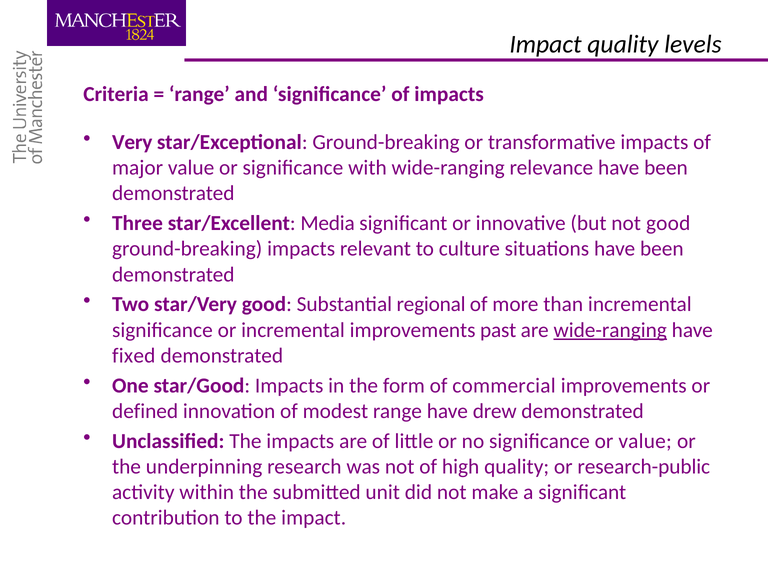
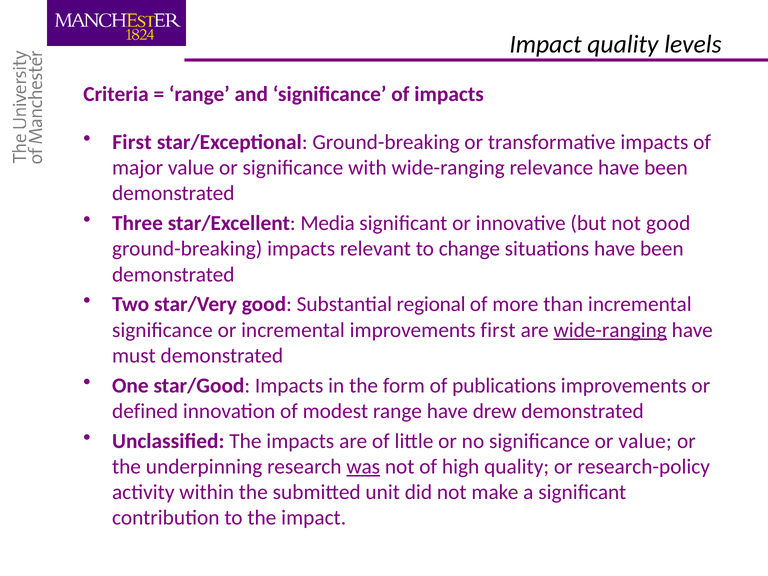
Very at (132, 142): Very -> First
culture: culture -> change
improvements past: past -> first
fixed: fixed -> must
commercial: commercial -> publications
was underline: none -> present
research-public: research-public -> research-policy
